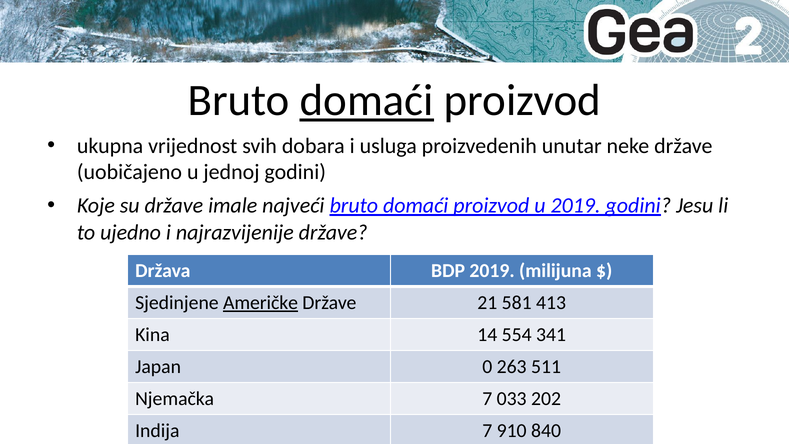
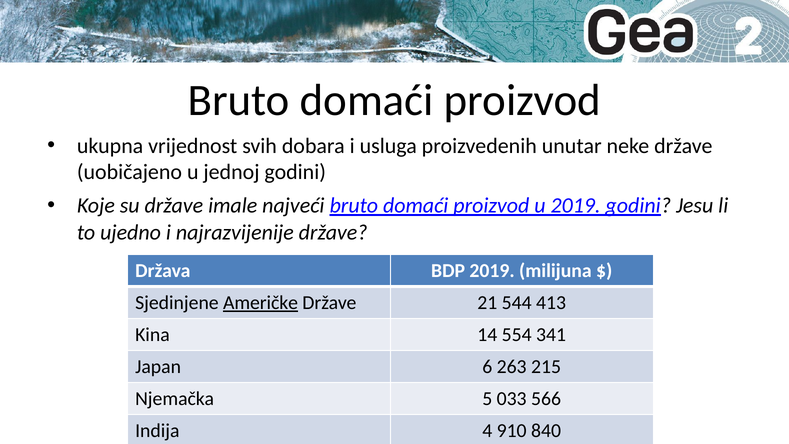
domaći at (367, 101) underline: present -> none
581: 581 -> 544
0: 0 -> 6
511: 511 -> 215
Njemačka 7: 7 -> 5
202: 202 -> 566
Indija 7: 7 -> 4
